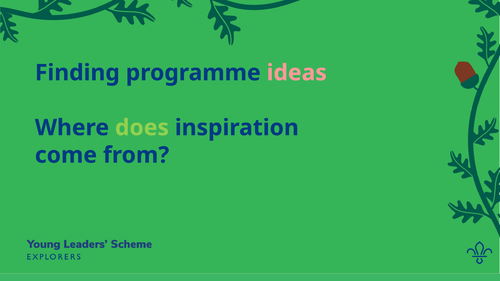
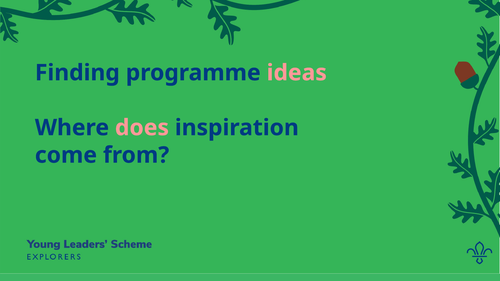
does colour: light green -> pink
